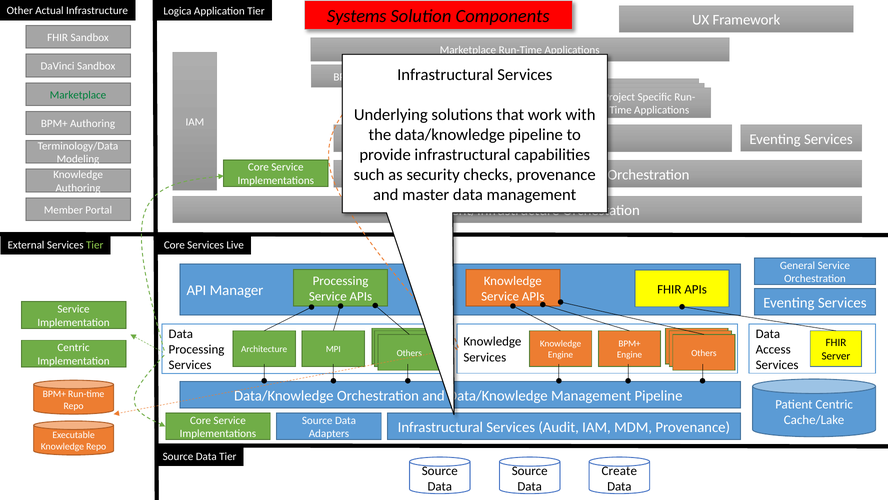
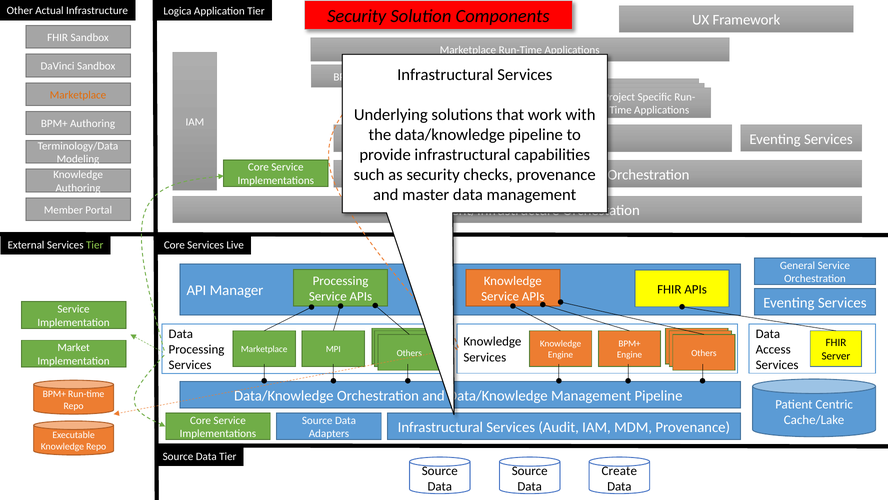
Systems at (357, 16): Systems -> Security
Marketplace at (78, 95) colour: green -> orange
Centric at (74, 347): Centric -> Market
Architecture at (264, 349): Architecture -> Marketplace
